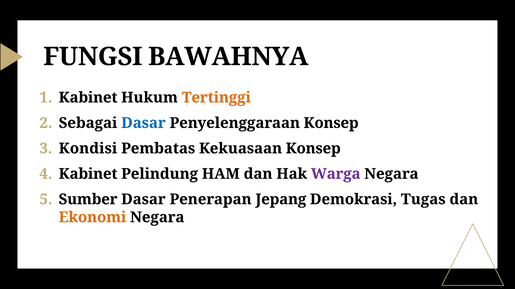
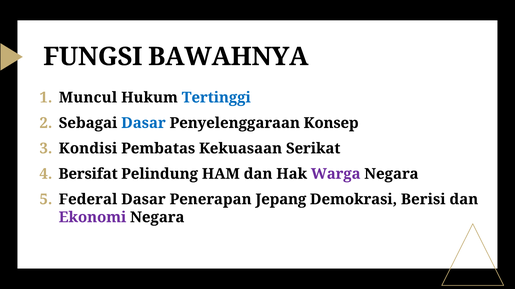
Kabinet at (88, 98): Kabinet -> Muncul
Tertinggi colour: orange -> blue
Kekuasaan Konsep: Konsep -> Serikat
Kabinet at (88, 174): Kabinet -> Bersifat
Sumber: Sumber -> Federal
Tugas: Tugas -> Berisi
Ekonomi colour: orange -> purple
